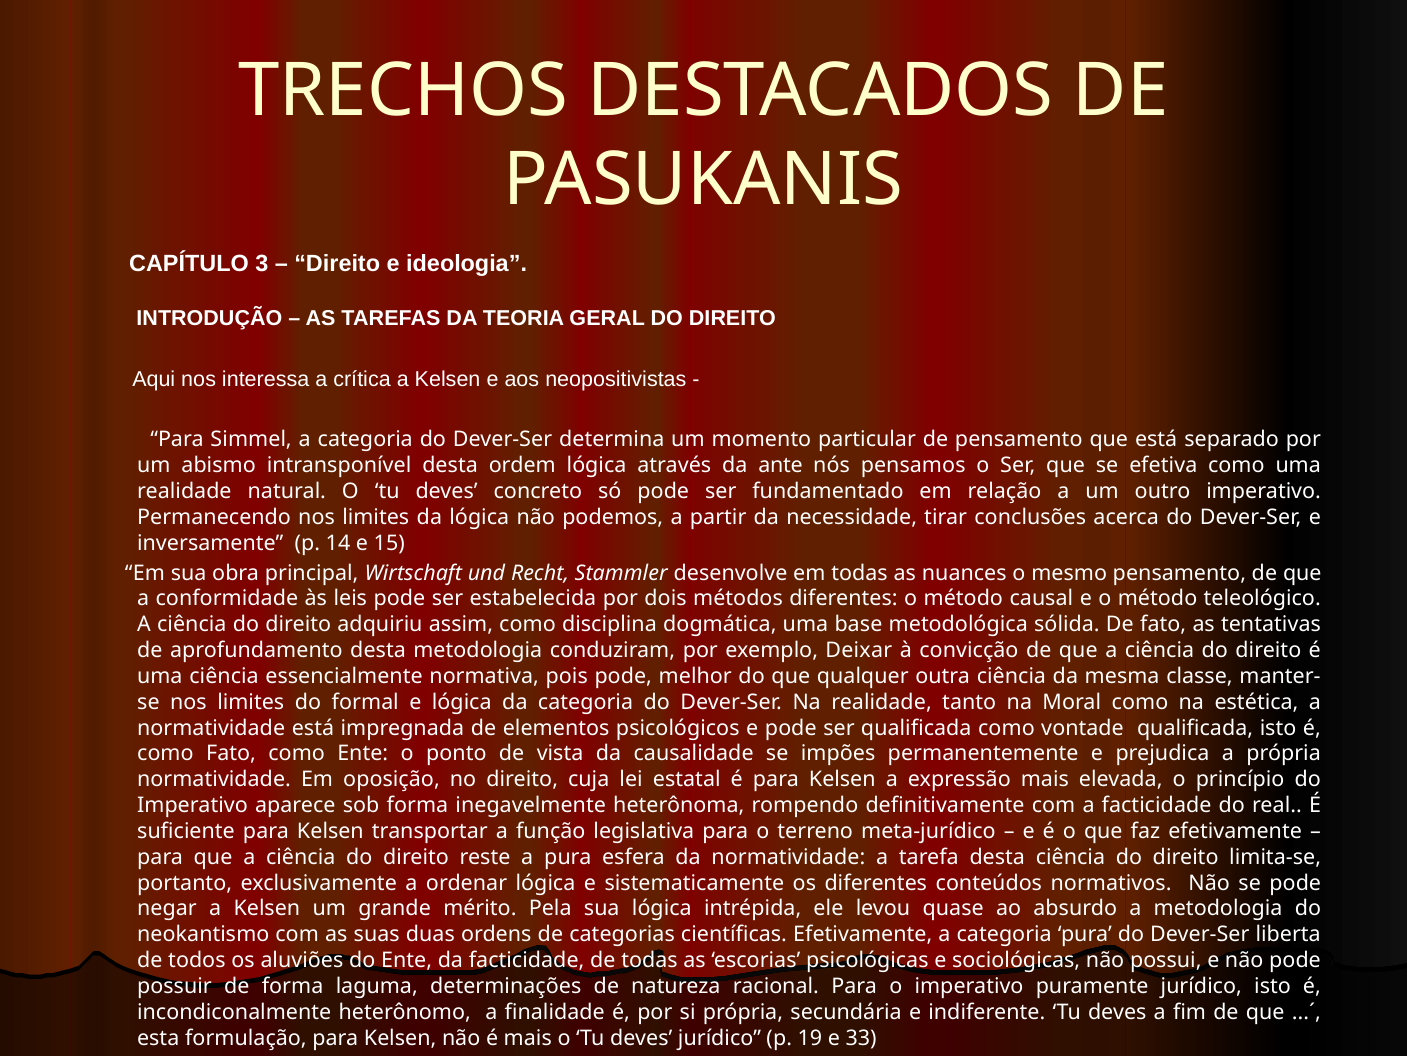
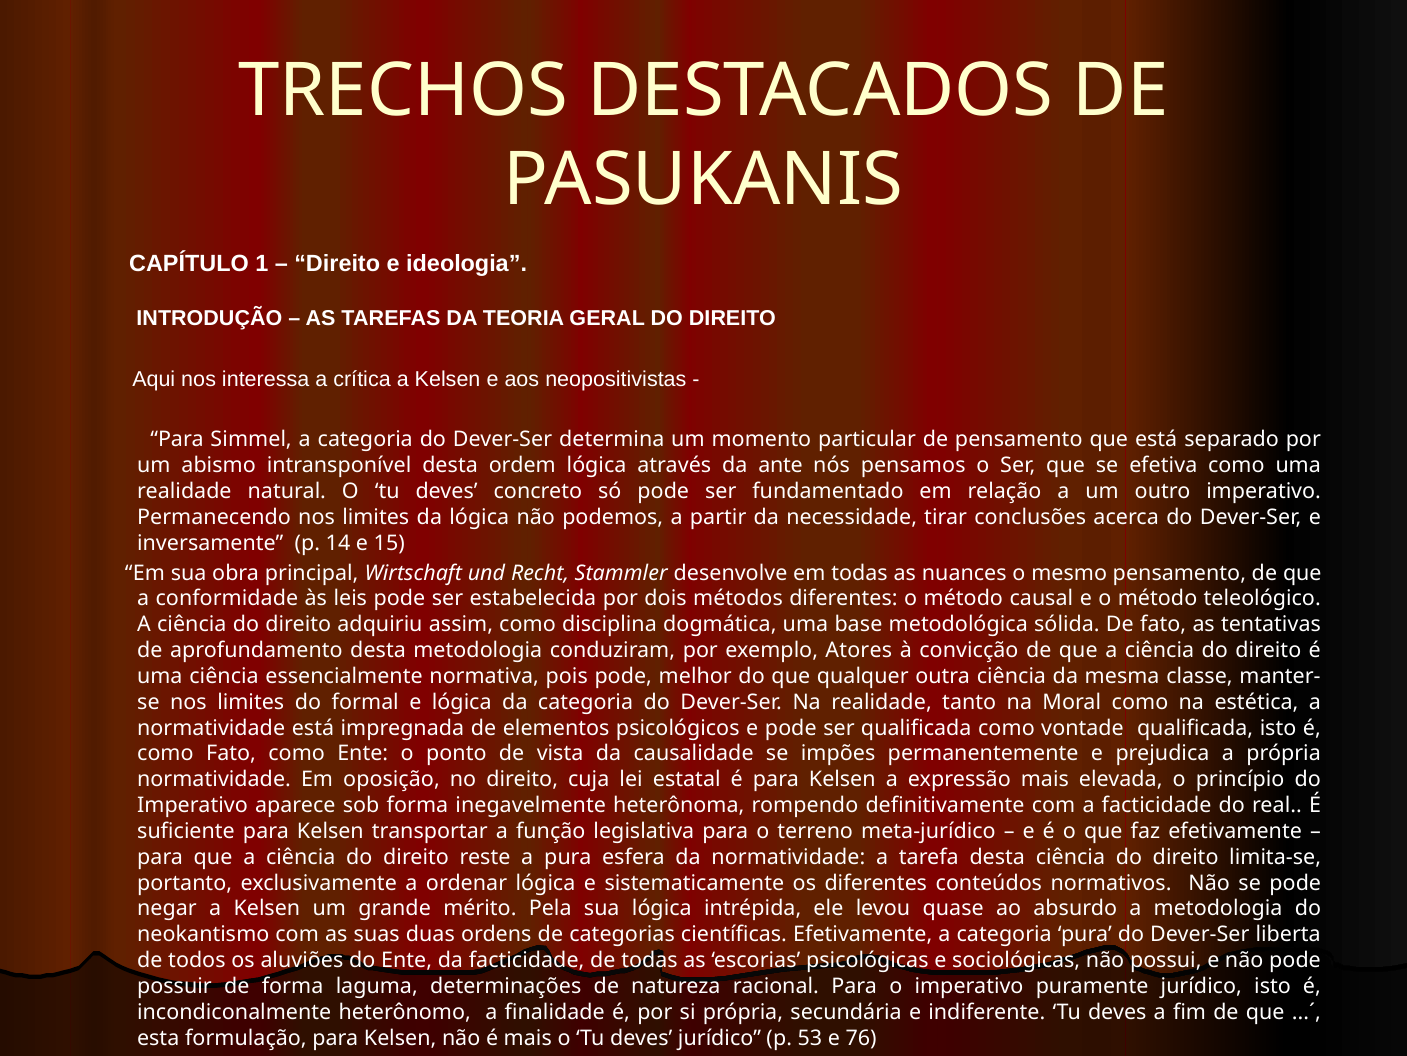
3: 3 -> 1
Deixar: Deixar -> Atores
19: 19 -> 53
33: 33 -> 76
